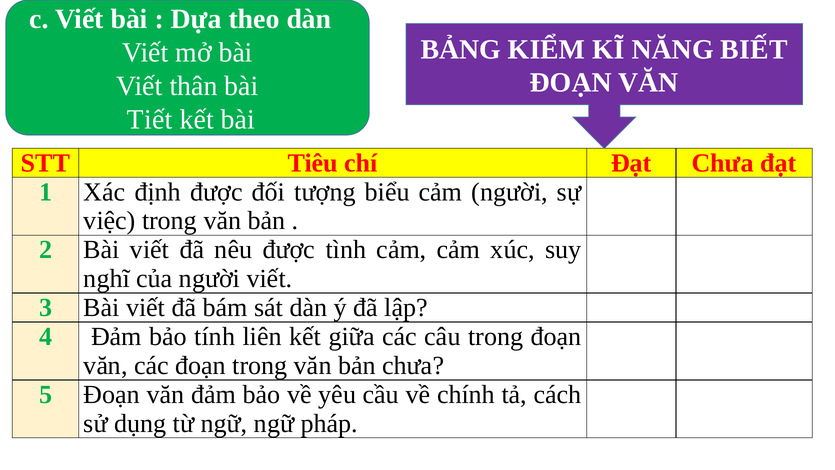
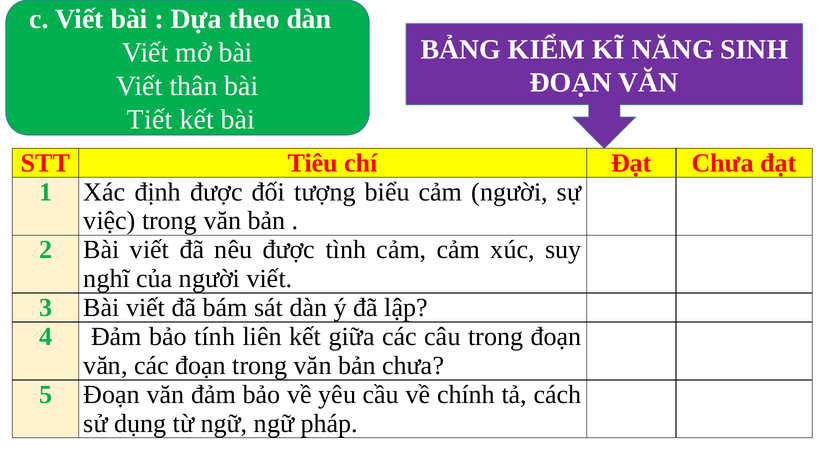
BIẾT: BIẾT -> SINH
